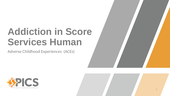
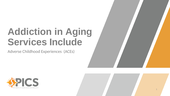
Score: Score -> Aging
Human: Human -> Include
